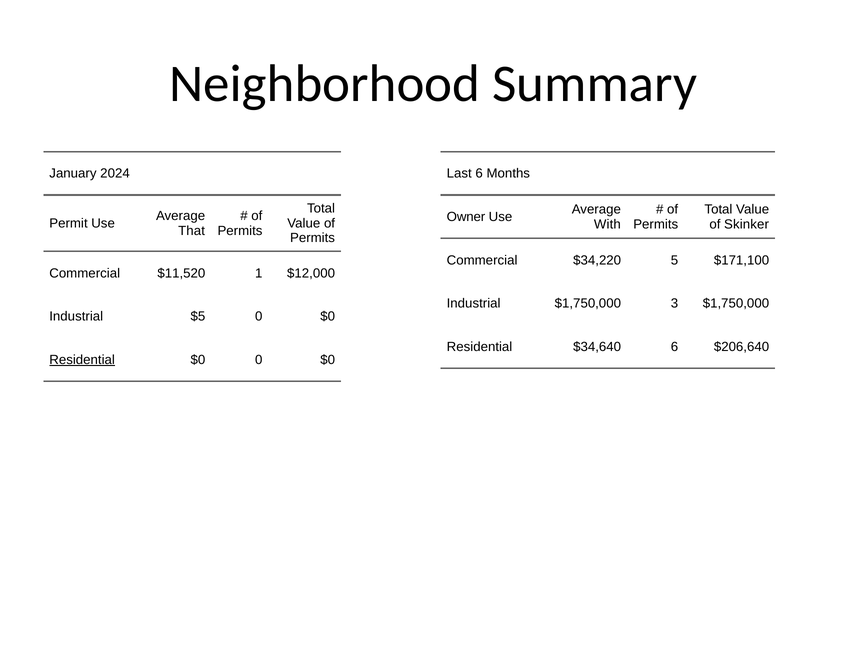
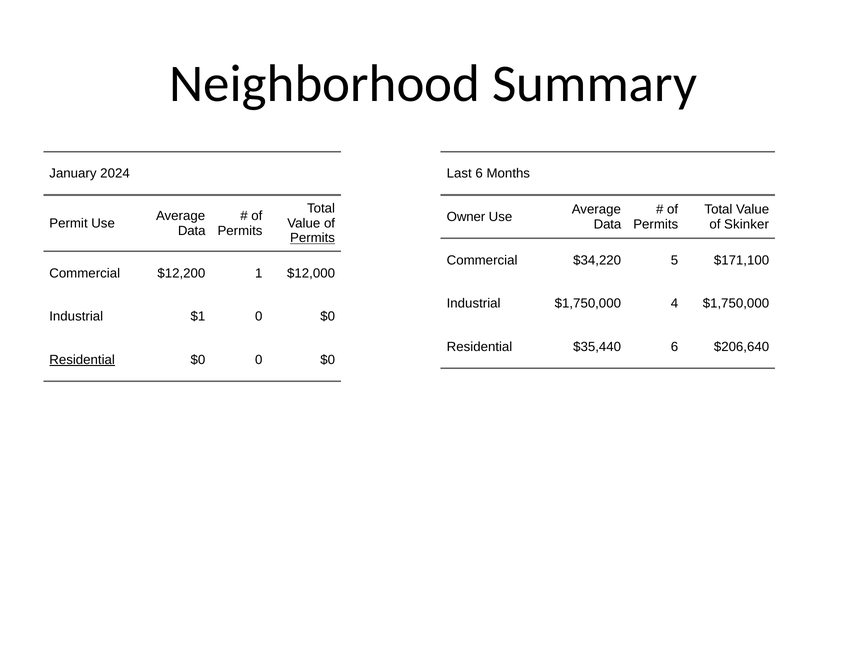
With at (607, 224): With -> Data
That at (192, 231): That -> Data
Permits at (313, 238) underline: none -> present
$11,520: $11,520 -> $12,200
3: 3 -> 4
$5: $5 -> $1
$34,640: $34,640 -> $35,440
